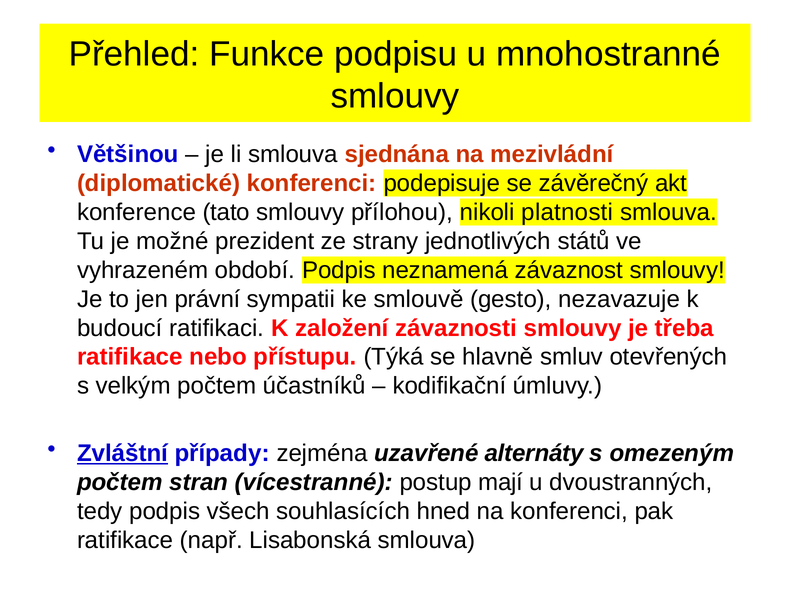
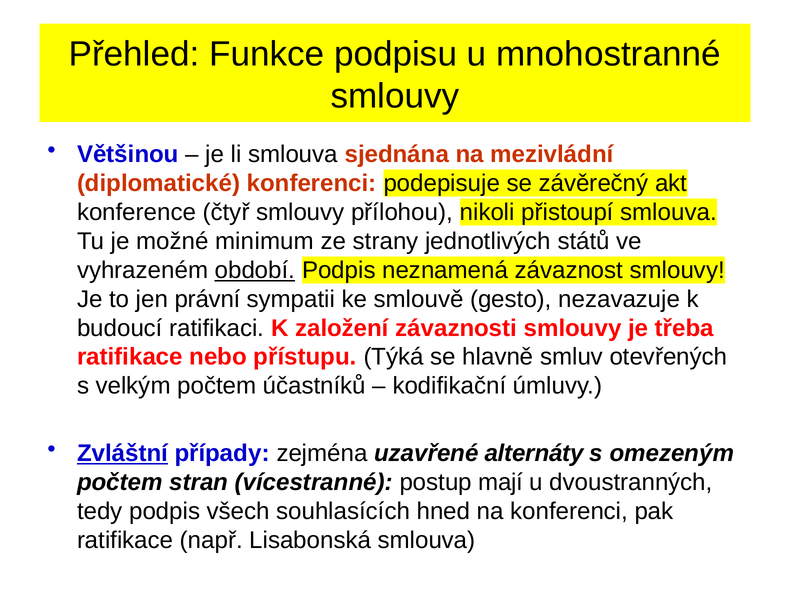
tato: tato -> čtyř
platnosti: platnosti -> přistoupí
prezident: prezident -> minimum
období underline: none -> present
